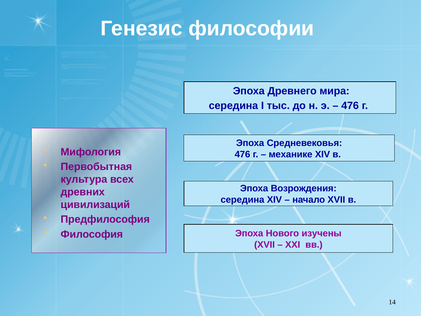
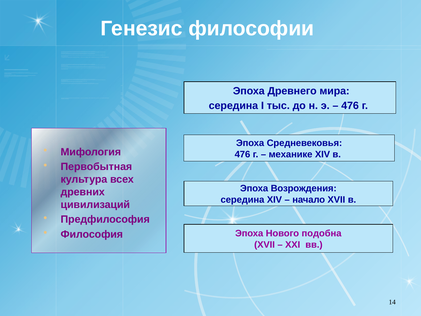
изучены: изучены -> подобна
